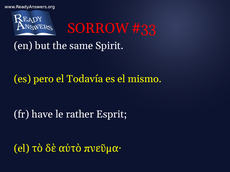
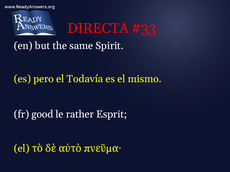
SORROW: SORROW -> DIRECTA
have: have -> good
